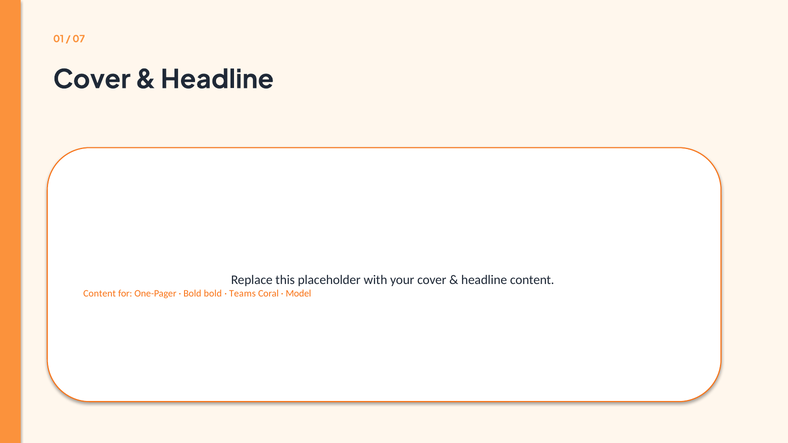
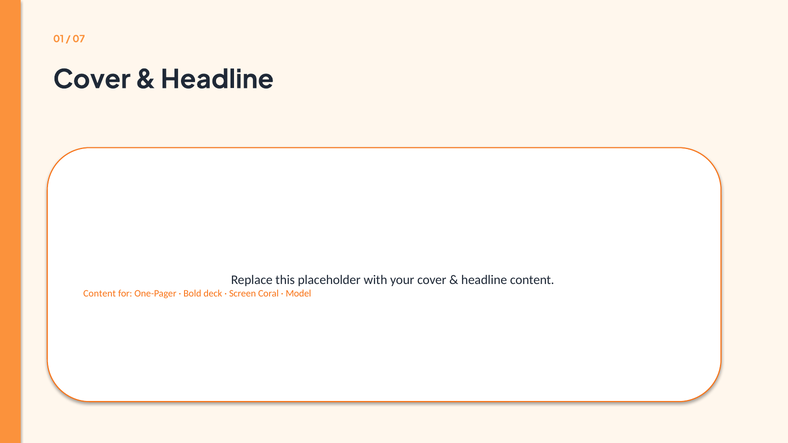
Bold bold: bold -> deck
Teams: Teams -> Screen
